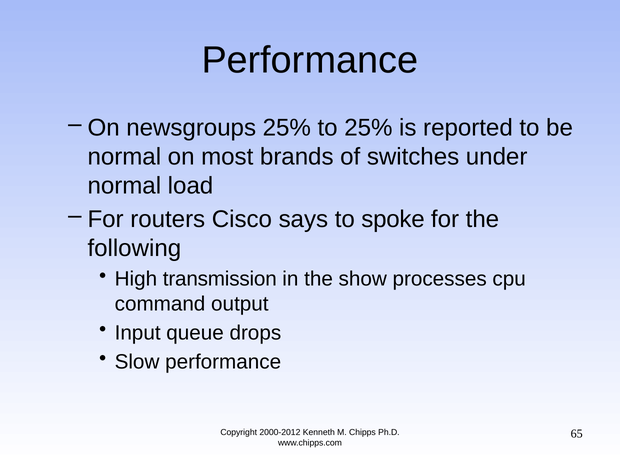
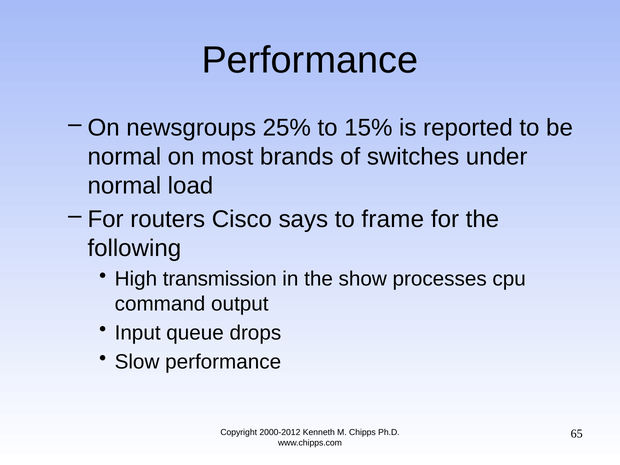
to 25%: 25% -> 15%
spoke: spoke -> frame
